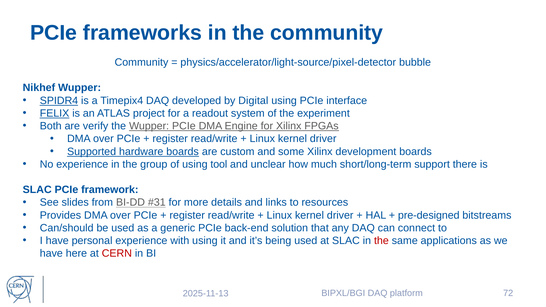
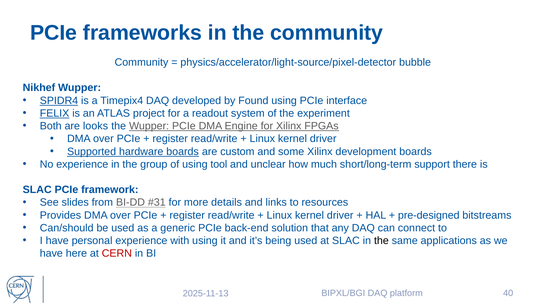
Digital: Digital -> Found
verify: verify -> looks
the at (381, 241) colour: red -> black
72: 72 -> 40
